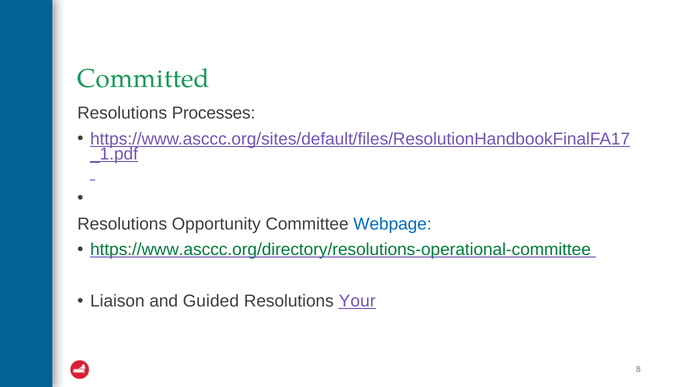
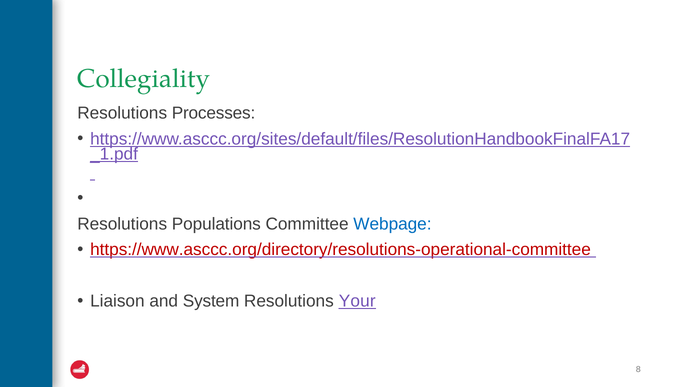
Committed: Committed -> Collegiality
Opportunity: Opportunity -> Populations
https://www.asccc.org/directory/resolutions-operational-committee colour: green -> red
Guided: Guided -> System
